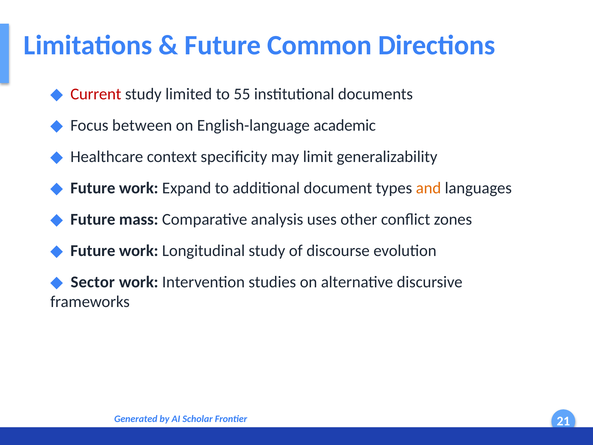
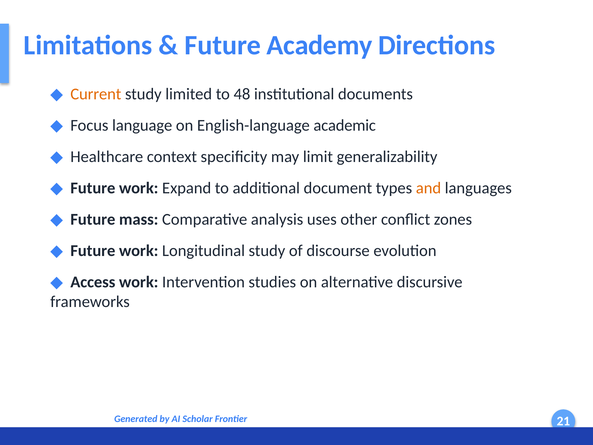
Common: Common -> Academy
Current colour: red -> orange
55: 55 -> 48
between: between -> language
Sector: Sector -> Access
